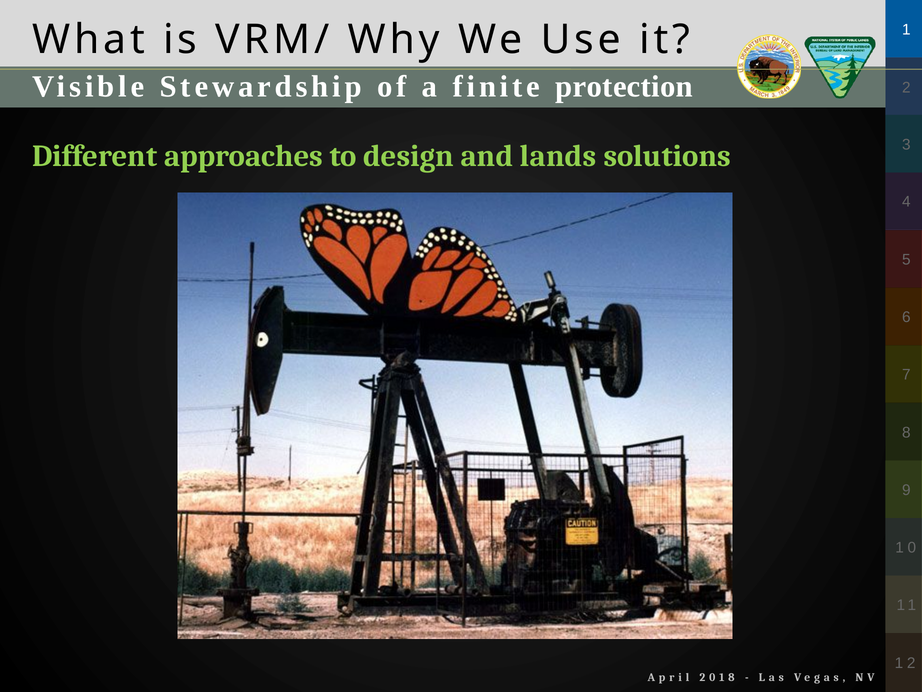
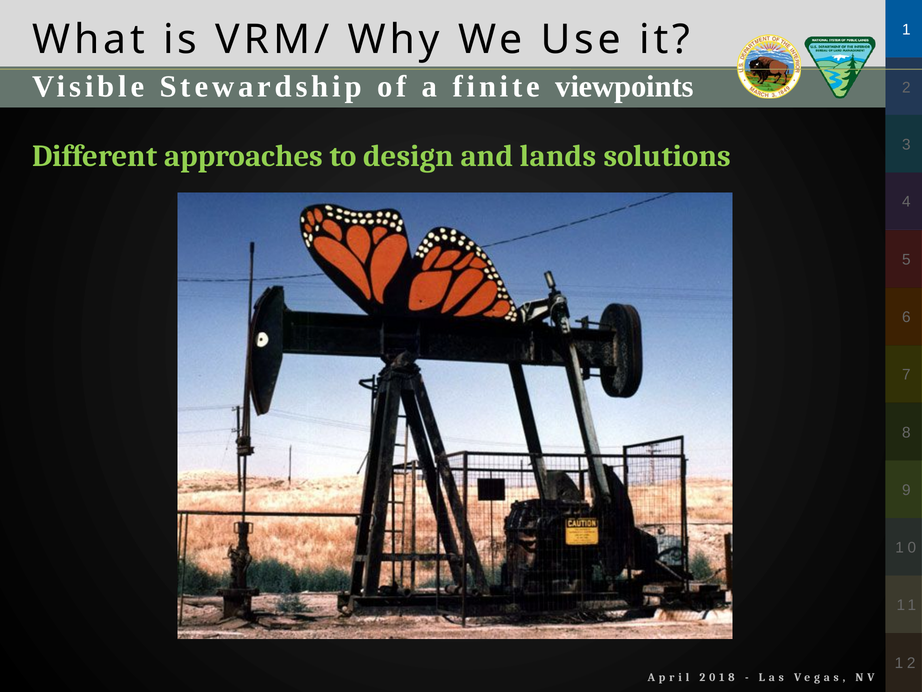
protection: protection -> viewpoints
